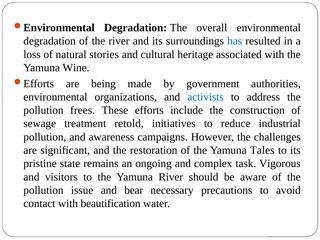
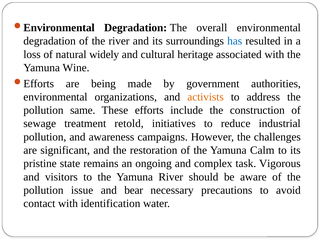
stories: stories -> widely
activists colour: blue -> orange
frees: frees -> same
Tales: Tales -> Calm
beautification: beautification -> identification
